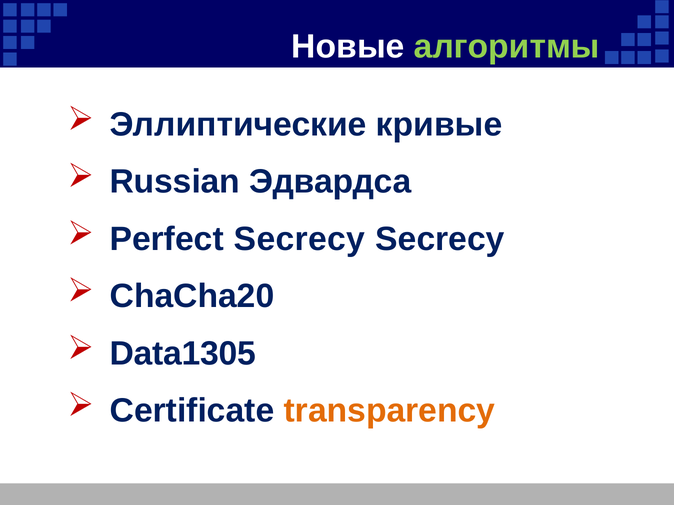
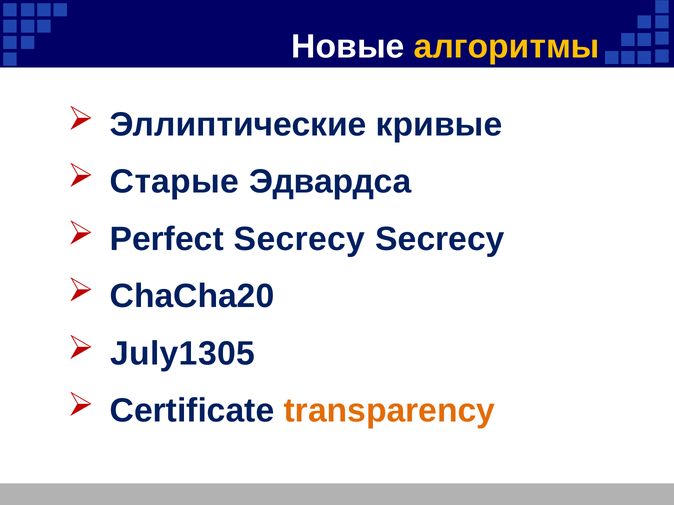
алгоритмы colour: light green -> yellow
Russian: Russian -> Старые
Data1305: Data1305 -> July1305
